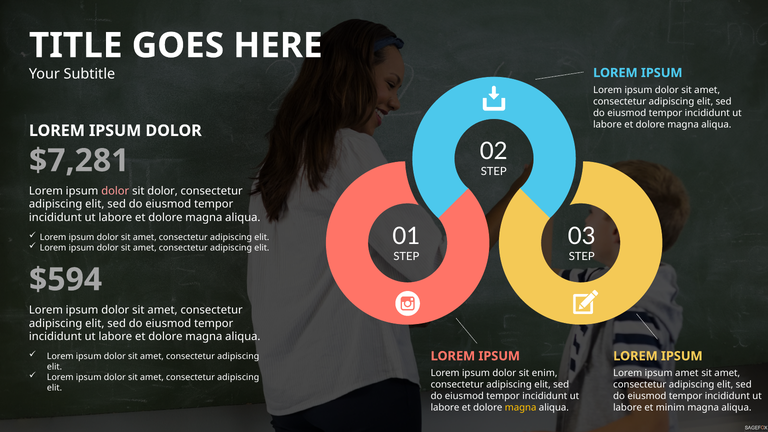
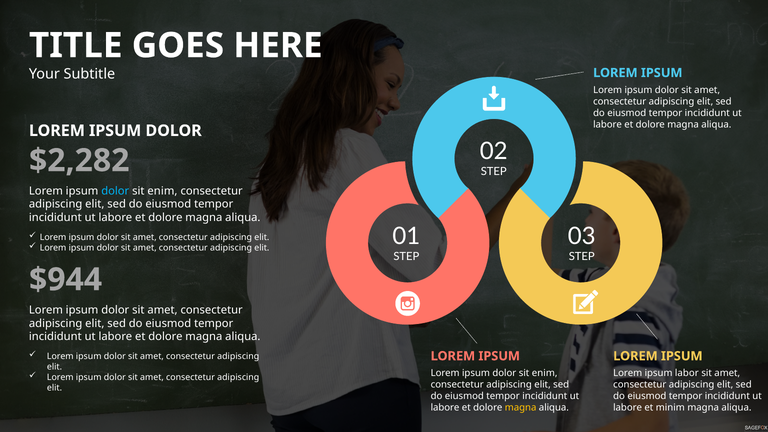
$7,281: $7,281 -> $2,282
dolor at (115, 191) colour: pink -> light blue
dolor at (163, 191): dolor -> enim
$594: $594 -> $944
ipsum amet: amet -> labor
